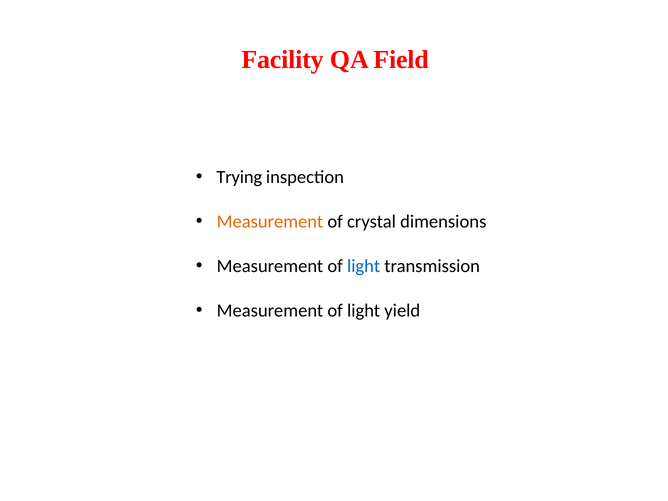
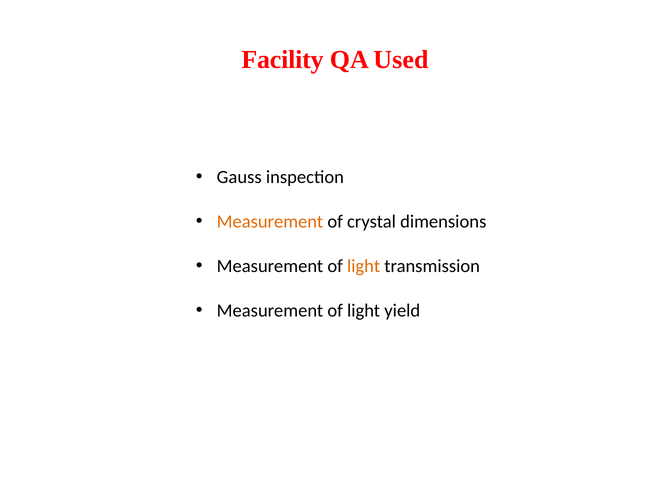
Field: Field -> Used
Trying: Trying -> Gauss
light at (364, 266) colour: blue -> orange
